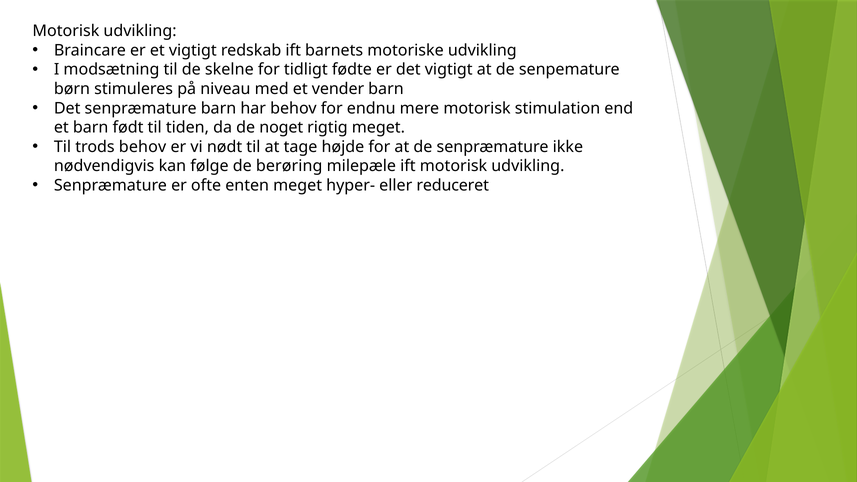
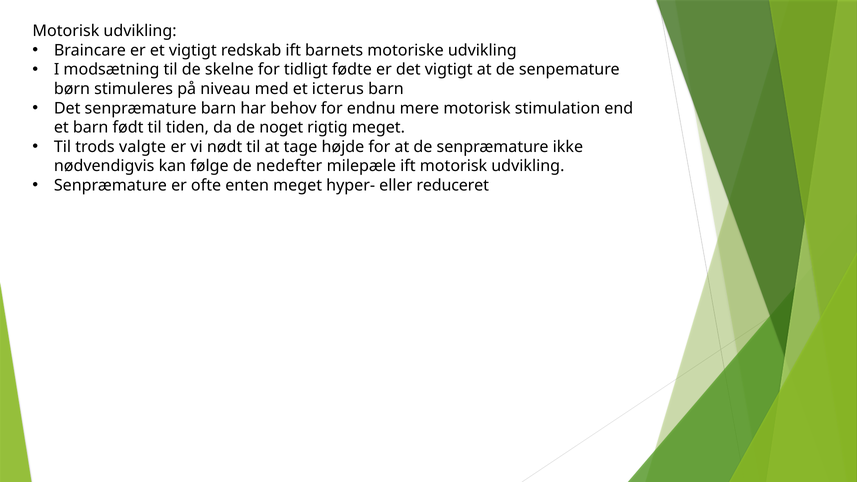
vender: vender -> icterus
trods behov: behov -> valgte
berøring: berøring -> nedefter
